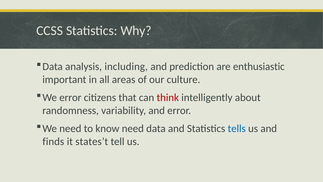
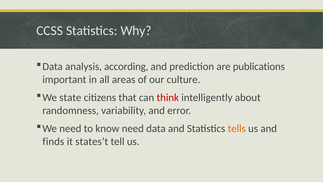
including: including -> according
enthusiastic: enthusiastic -> publications
We error: error -> state
tells colour: blue -> orange
